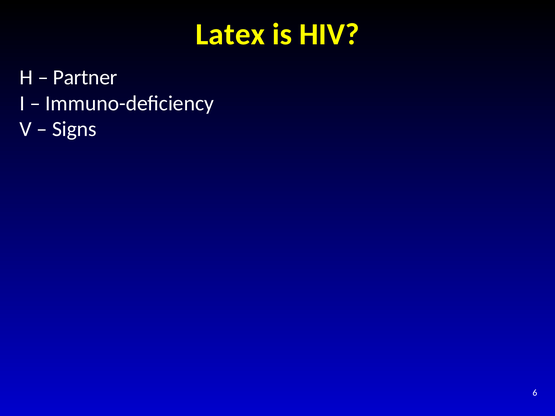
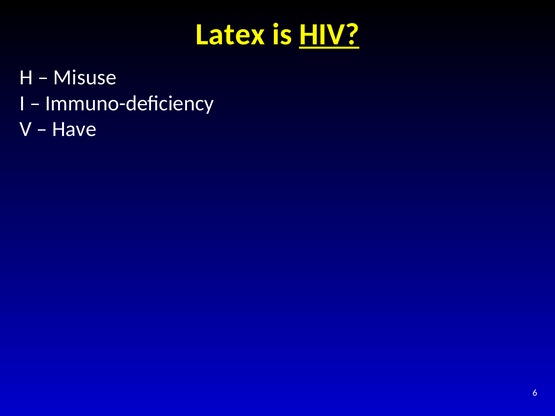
HIV underline: none -> present
Partner: Partner -> Misuse
Signs: Signs -> Have
